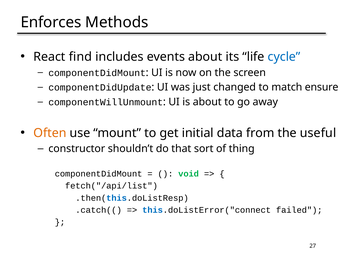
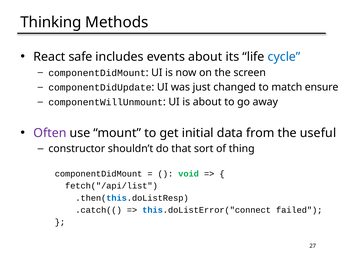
Enforces: Enforces -> Thinking
find: find -> safe
Often colour: orange -> purple
